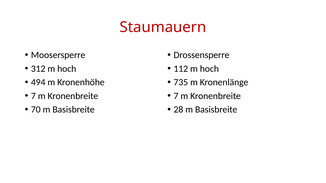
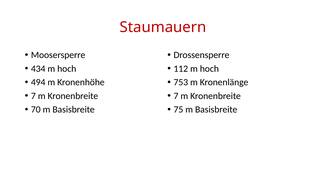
312: 312 -> 434
735: 735 -> 753
28: 28 -> 75
